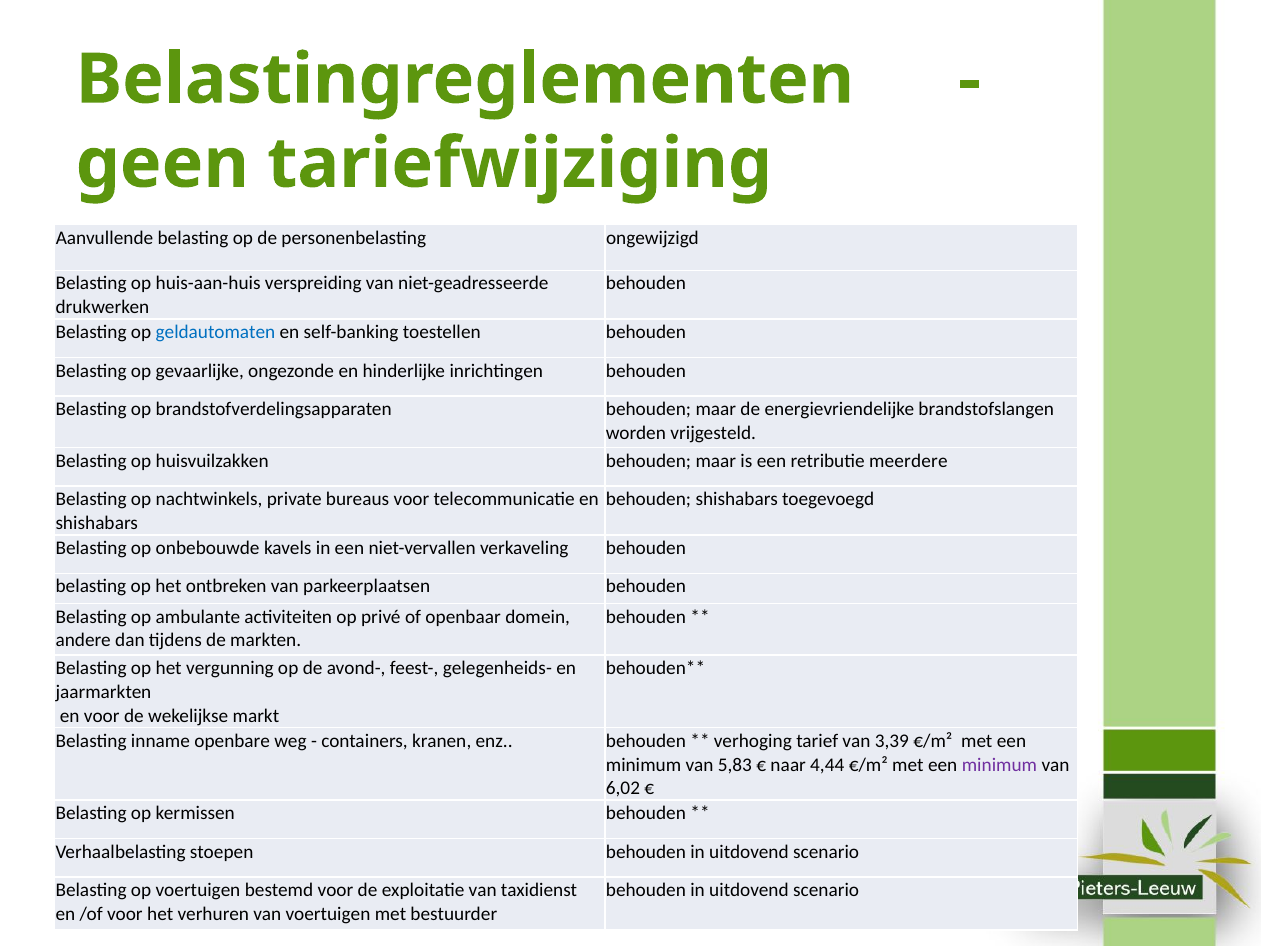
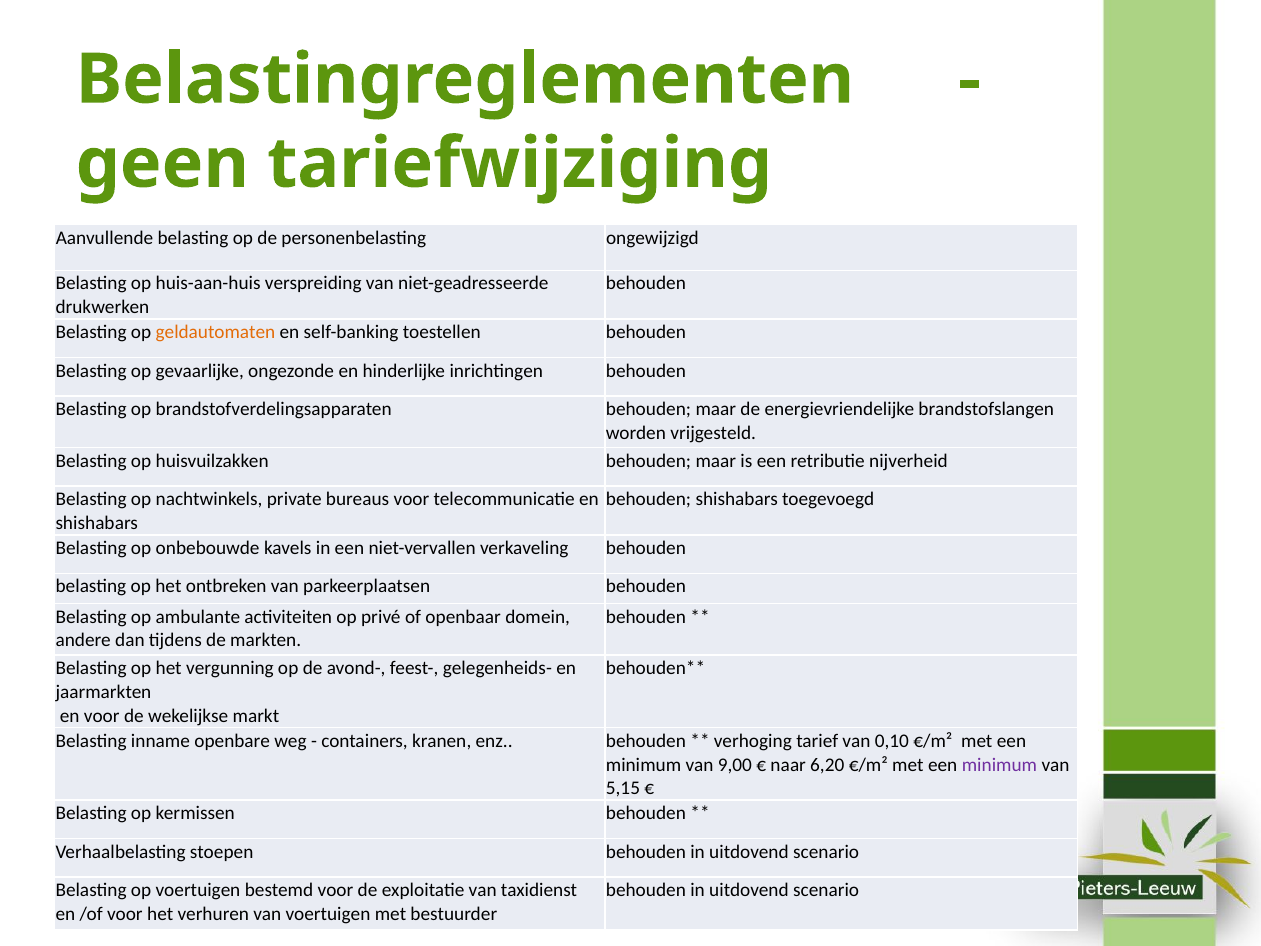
geldautomaten colour: blue -> orange
meerdere: meerdere -> nijverheid
3,39: 3,39 -> 0,10
5,83: 5,83 -> 9,00
4,44: 4,44 -> 6,20
6,02: 6,02 -> 5,15
